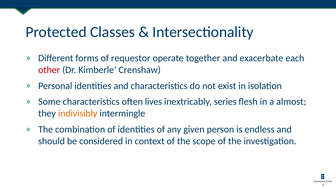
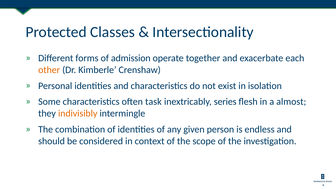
requestor: requestor -> admission
other colour: red -> orange
lives: lives -> task
